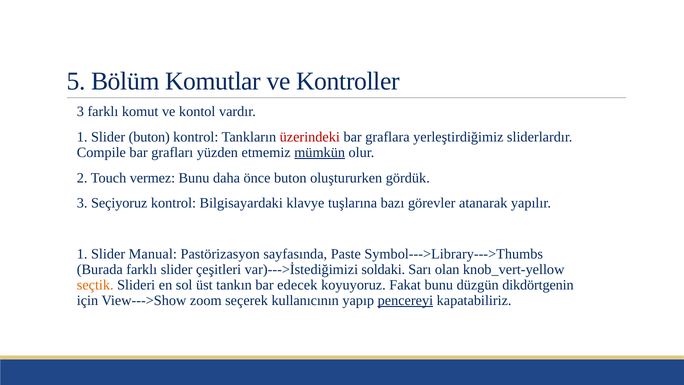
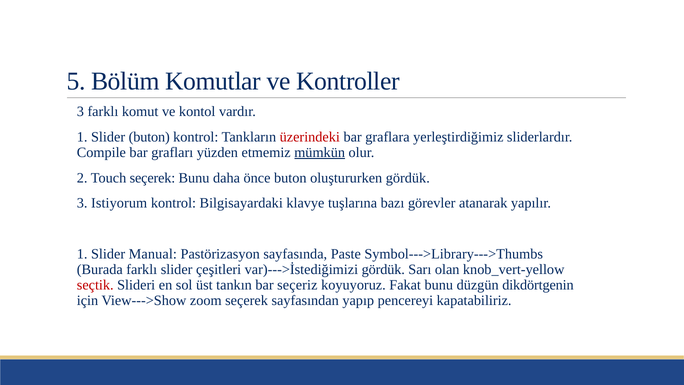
Touch vermez: vermez -> seçerek
Seçiyoruz: Seçiyoruz -> Istiyorum
var)--->İstediğimizi soldaki: soldaki -> gördük
seçtik colour: orange -> red
edecek: edecek -> seçeriz
kullanıcının: kullanıcının -> sayfasından
pencereyi underline: present -> none
